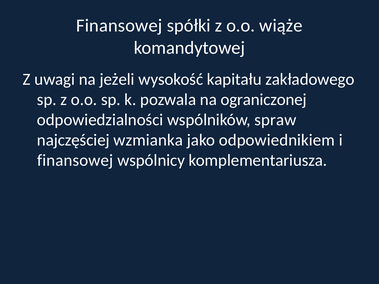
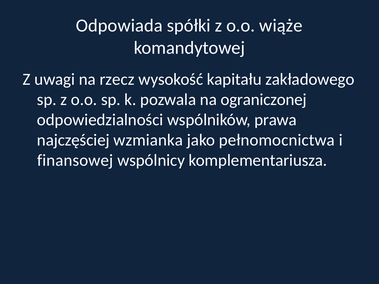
Finansowej at (119, 26): Finansowej -> Odpowiada
jeżeli: jeżeli -> rzecz
spraw: spraw -> prawa
odpowiednikiem: odpowiednikiem -> pełnomocnictwa
